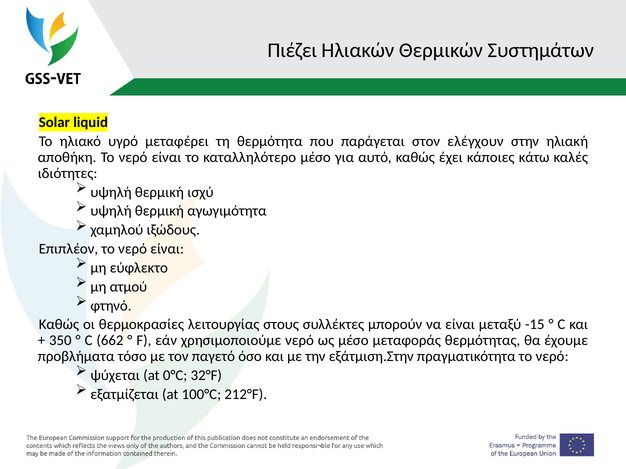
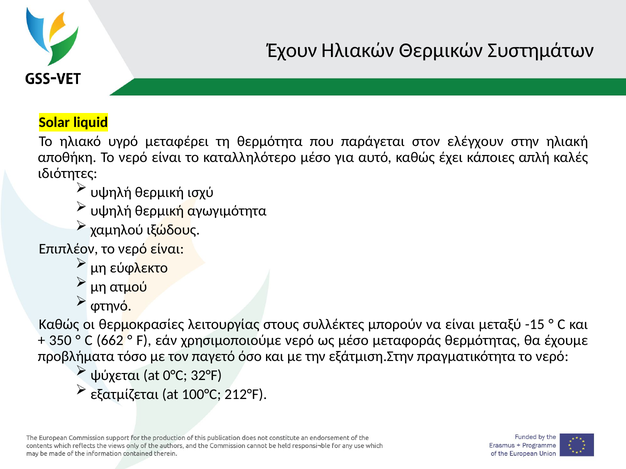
Πιέζει: Πιέζει -> Έχουν
κάτω: κάτω -> απλή
